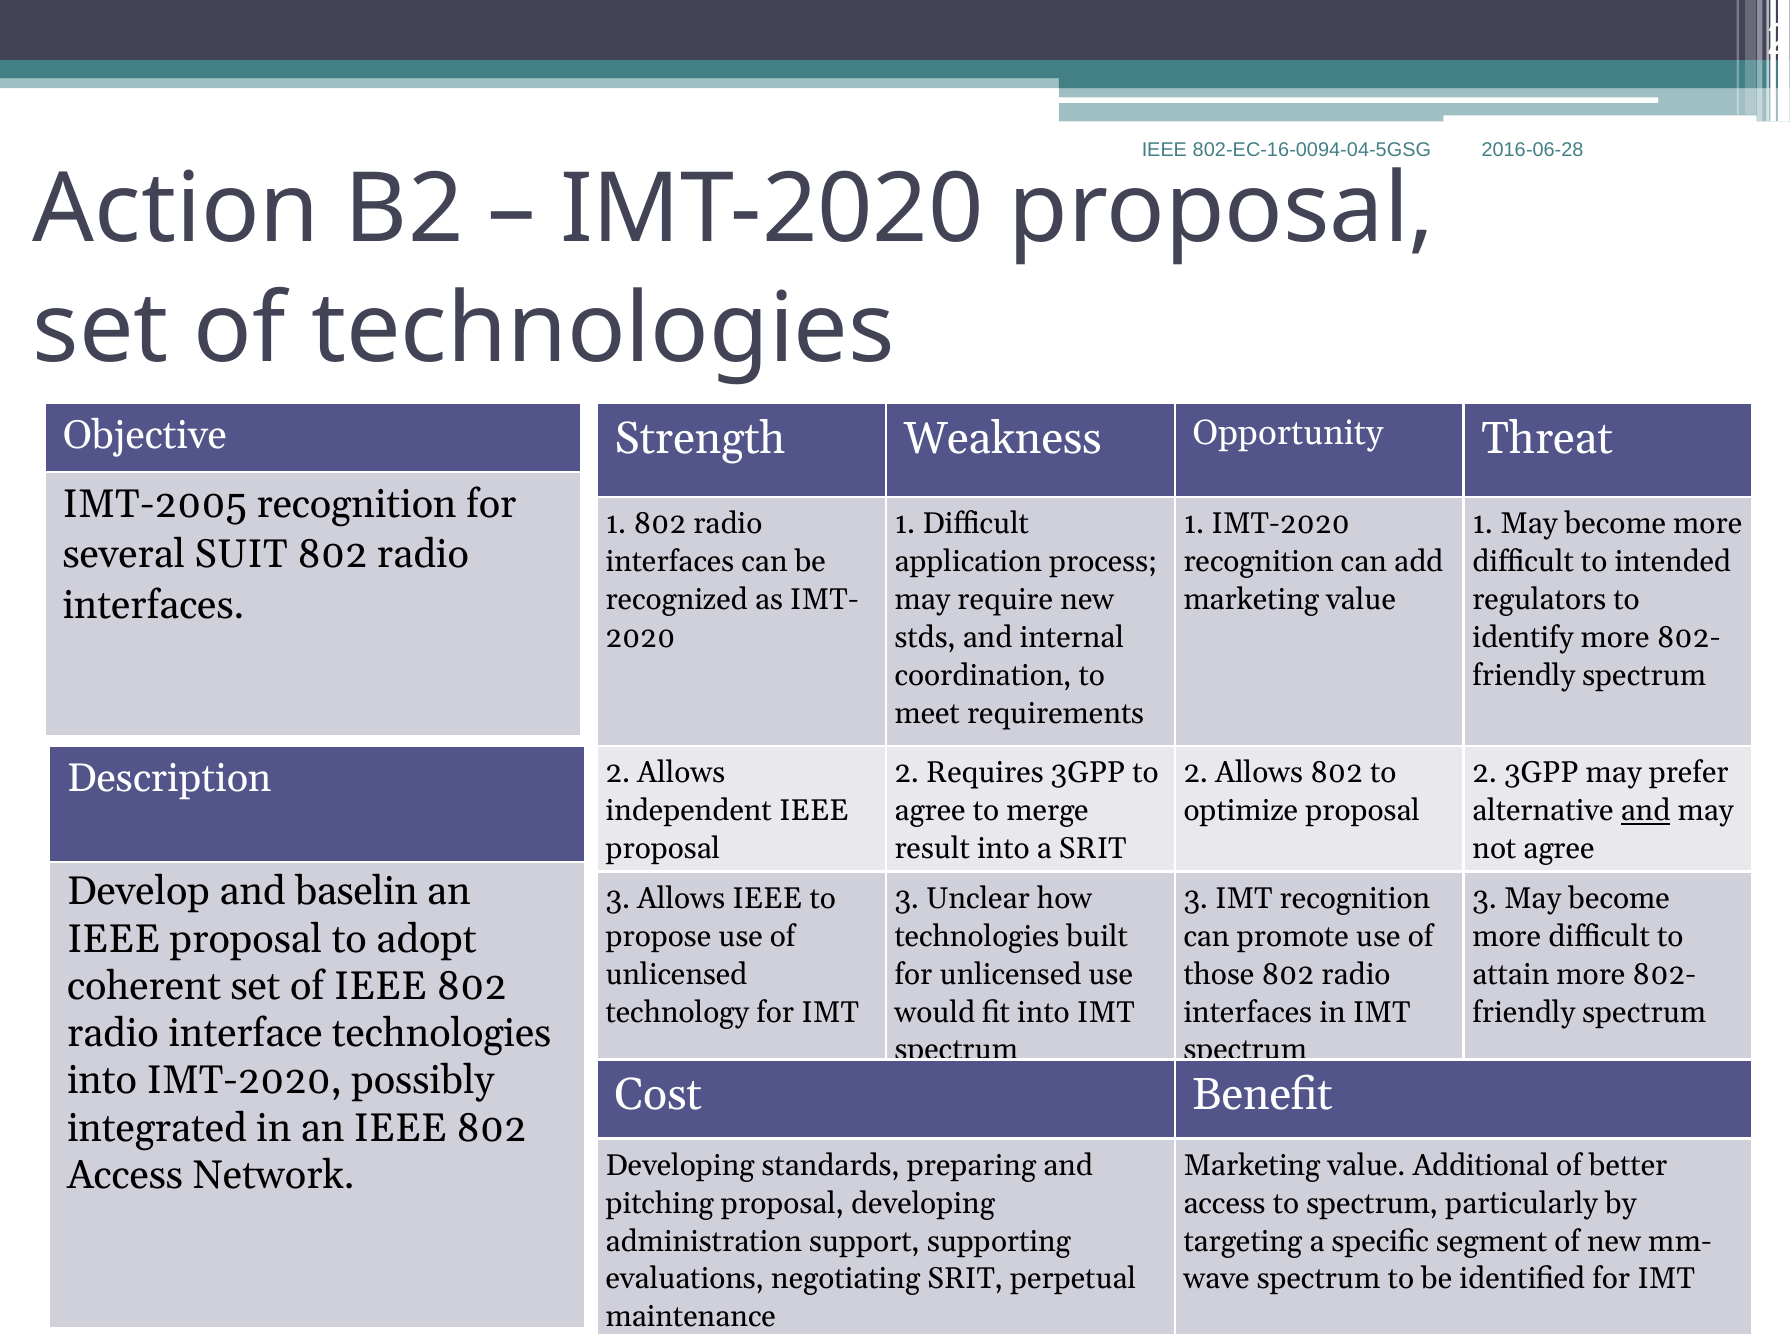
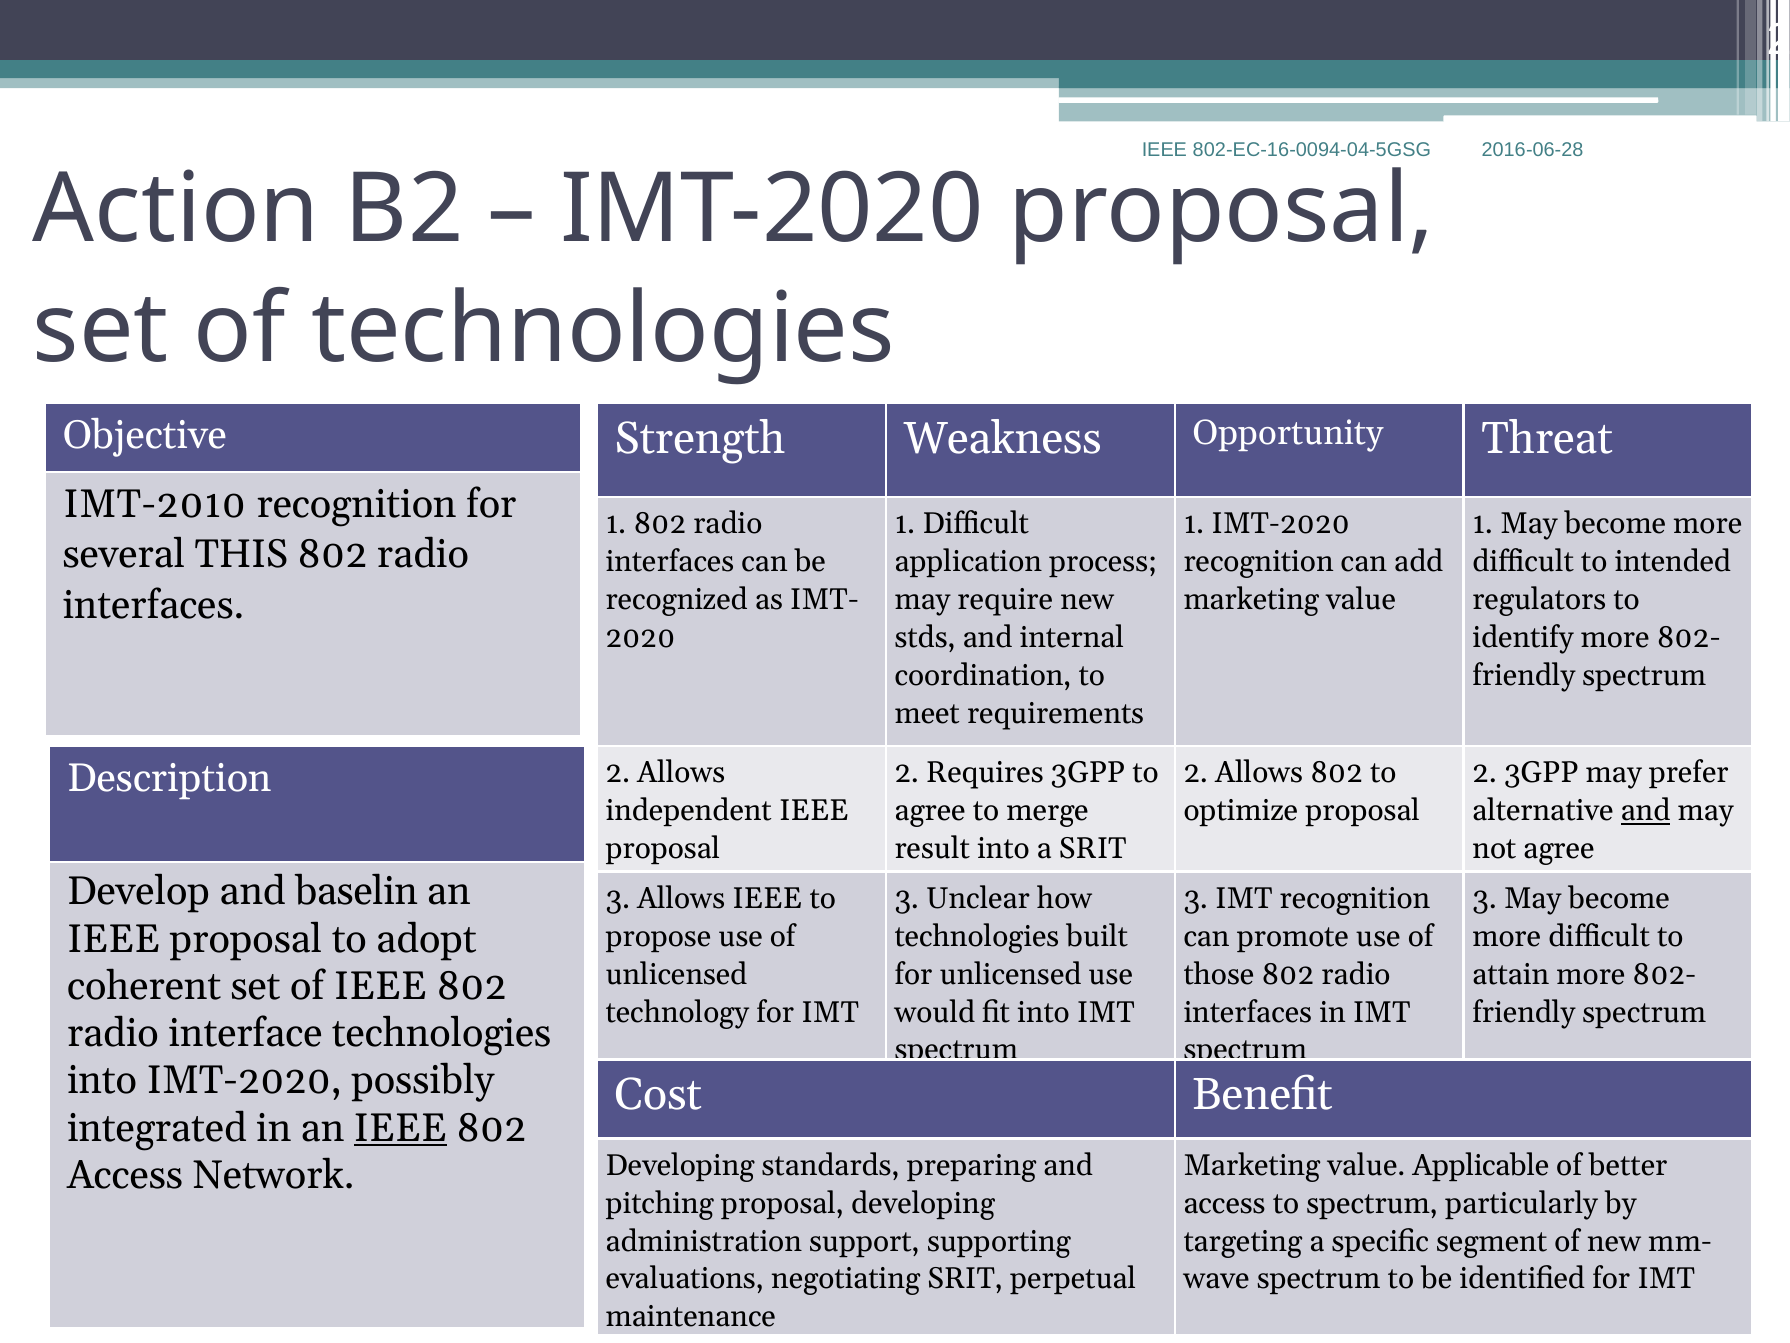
IMT-2005: IMT-2005 -> IMT-2010
SUIT: SUIT -> THIS
IEEE at (400, 1128) underline: none -> present
Additional: Additional -> Applicable
